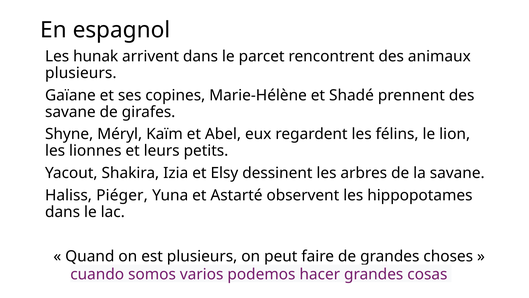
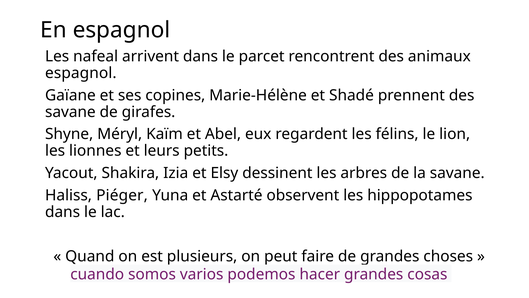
hunak: hunak -> nafeal
plusieurs at (81, 73): plusieurs -> espagnol
